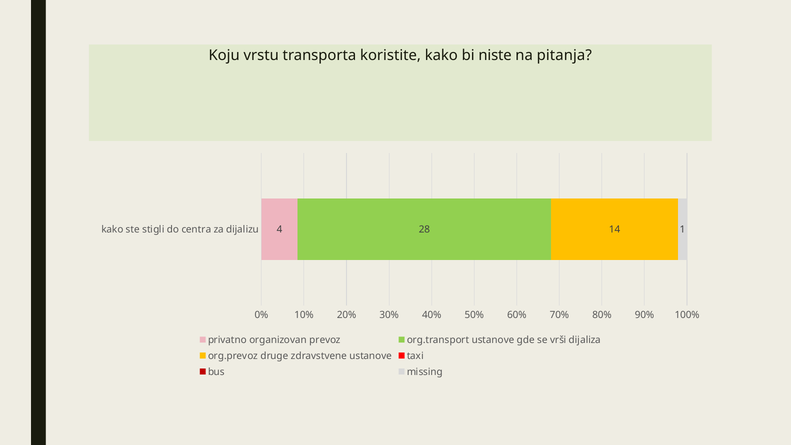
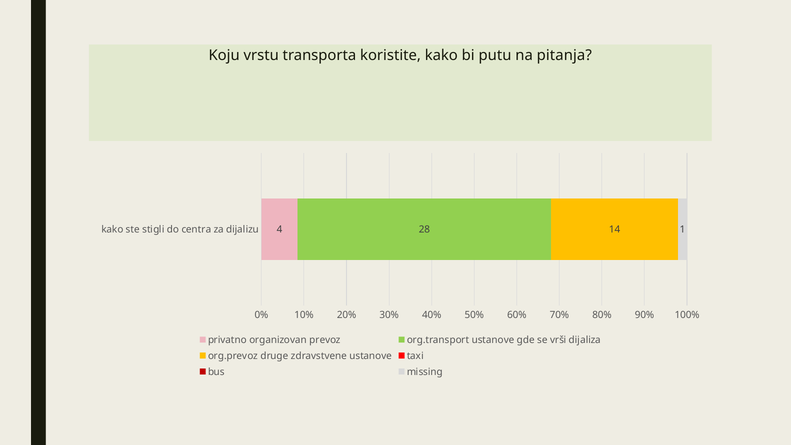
niste: niste -> putu
